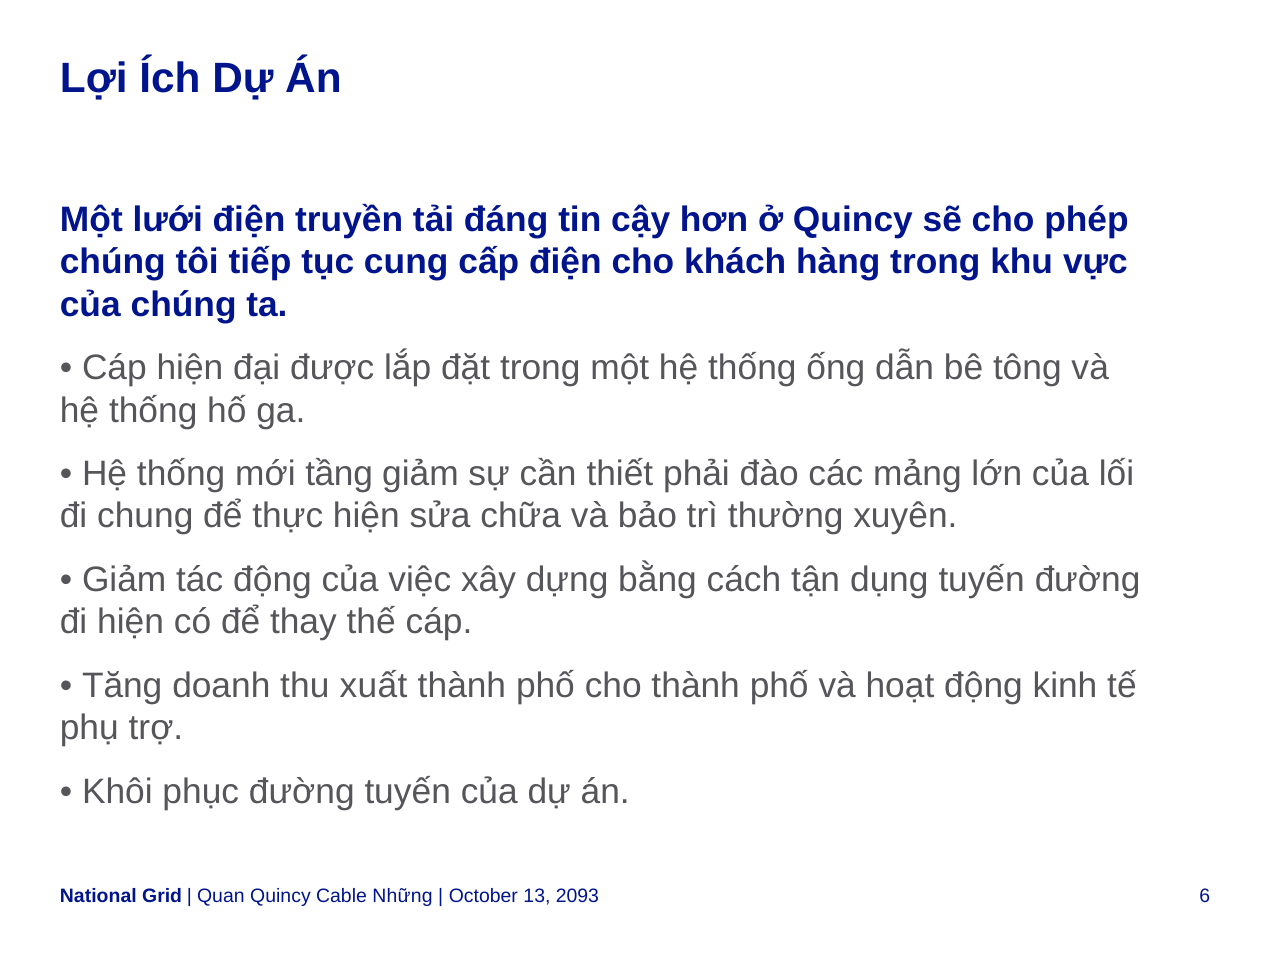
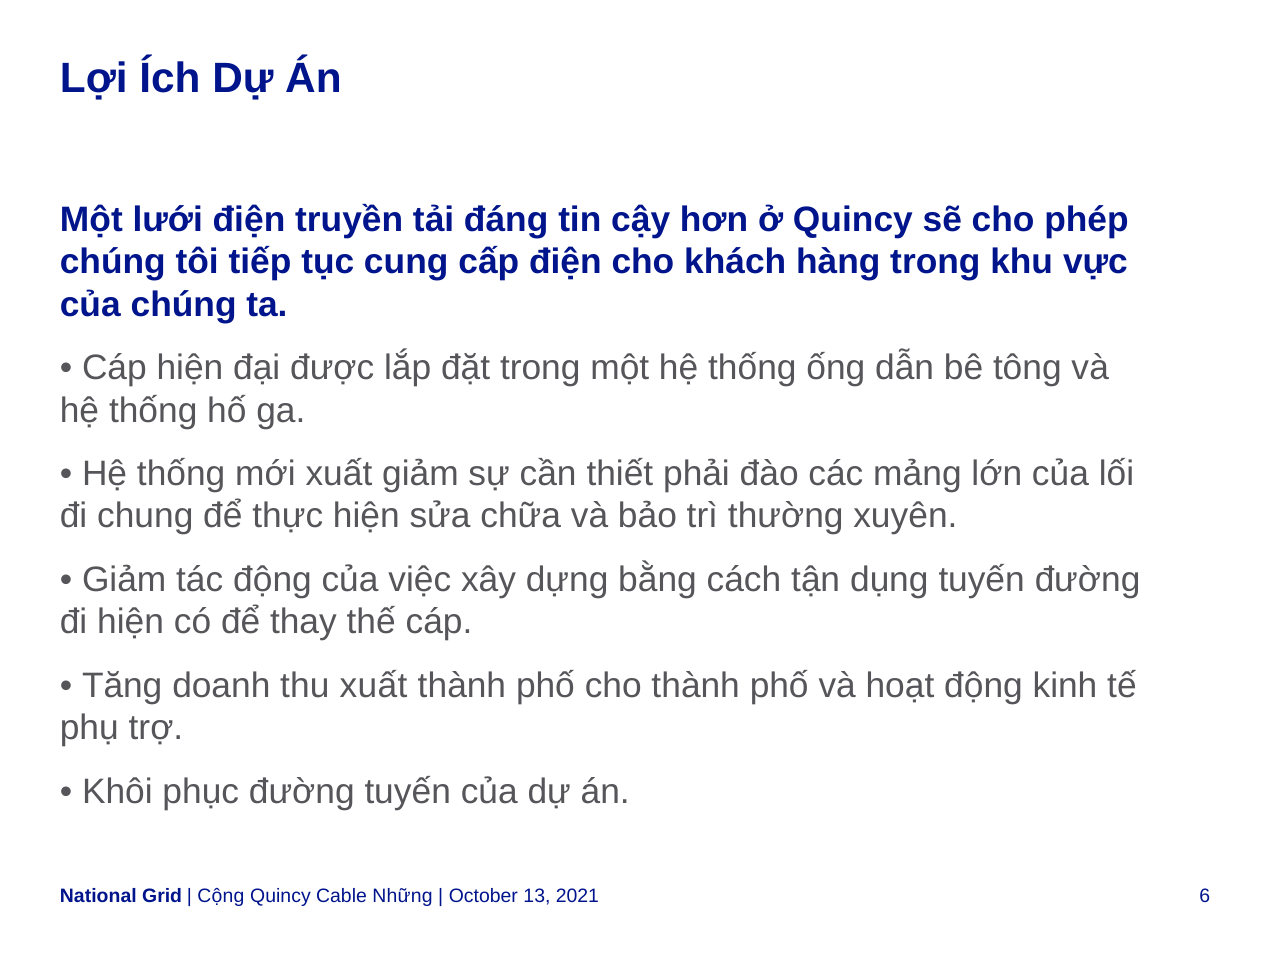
mới tầng: tầng -> xuất
Quan: Quan -> Cộng
2093: 2093 -> 2021
